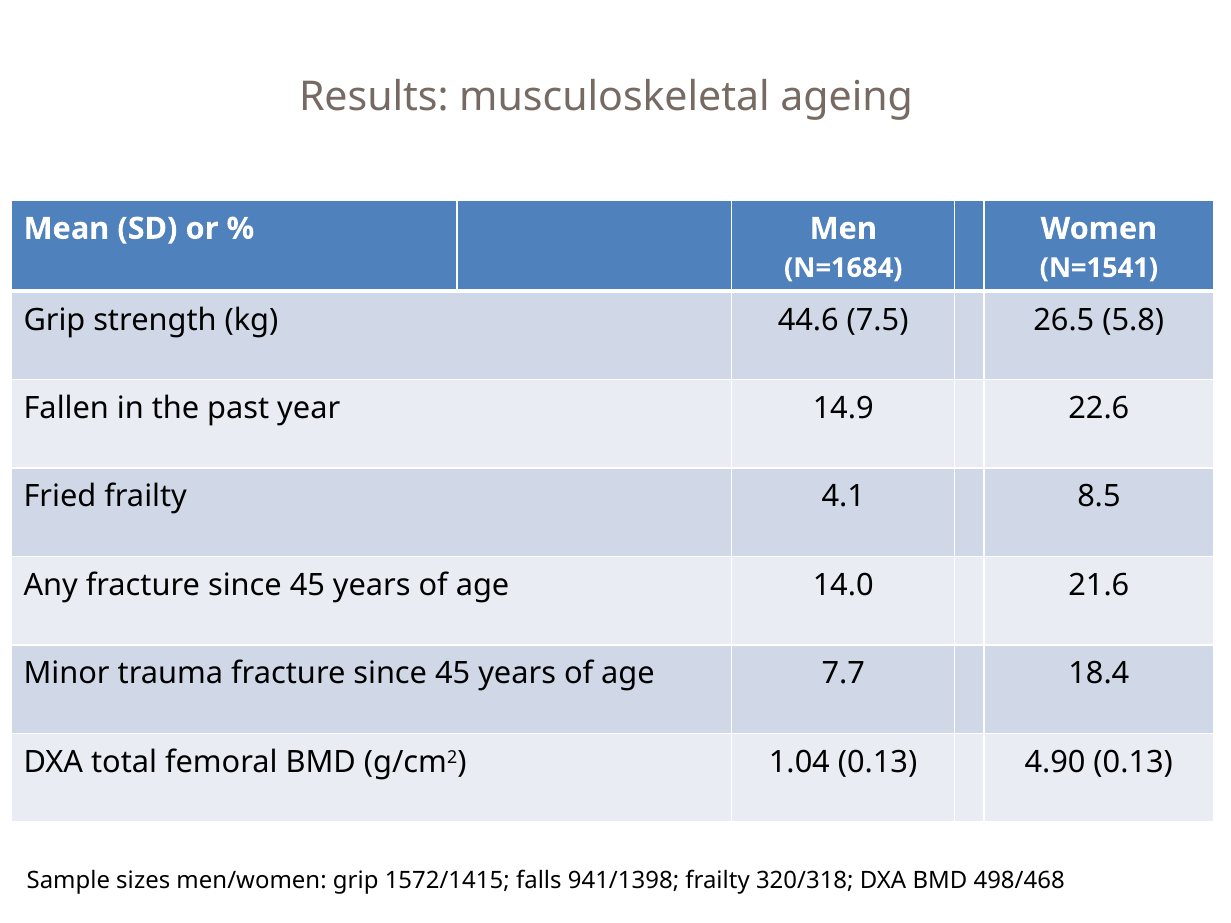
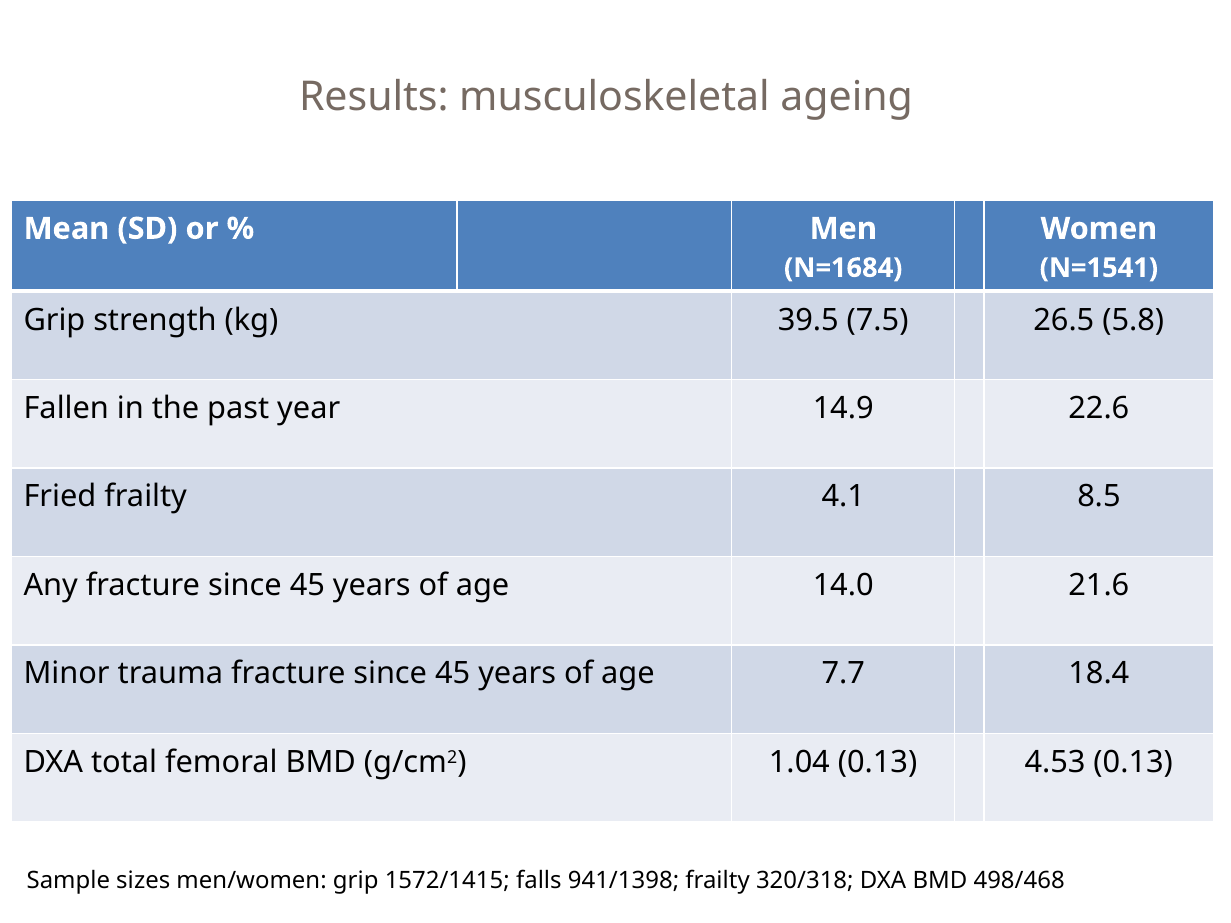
44.6: 44.6 -> 39.5
4.90: 4.90 -> 4.53
